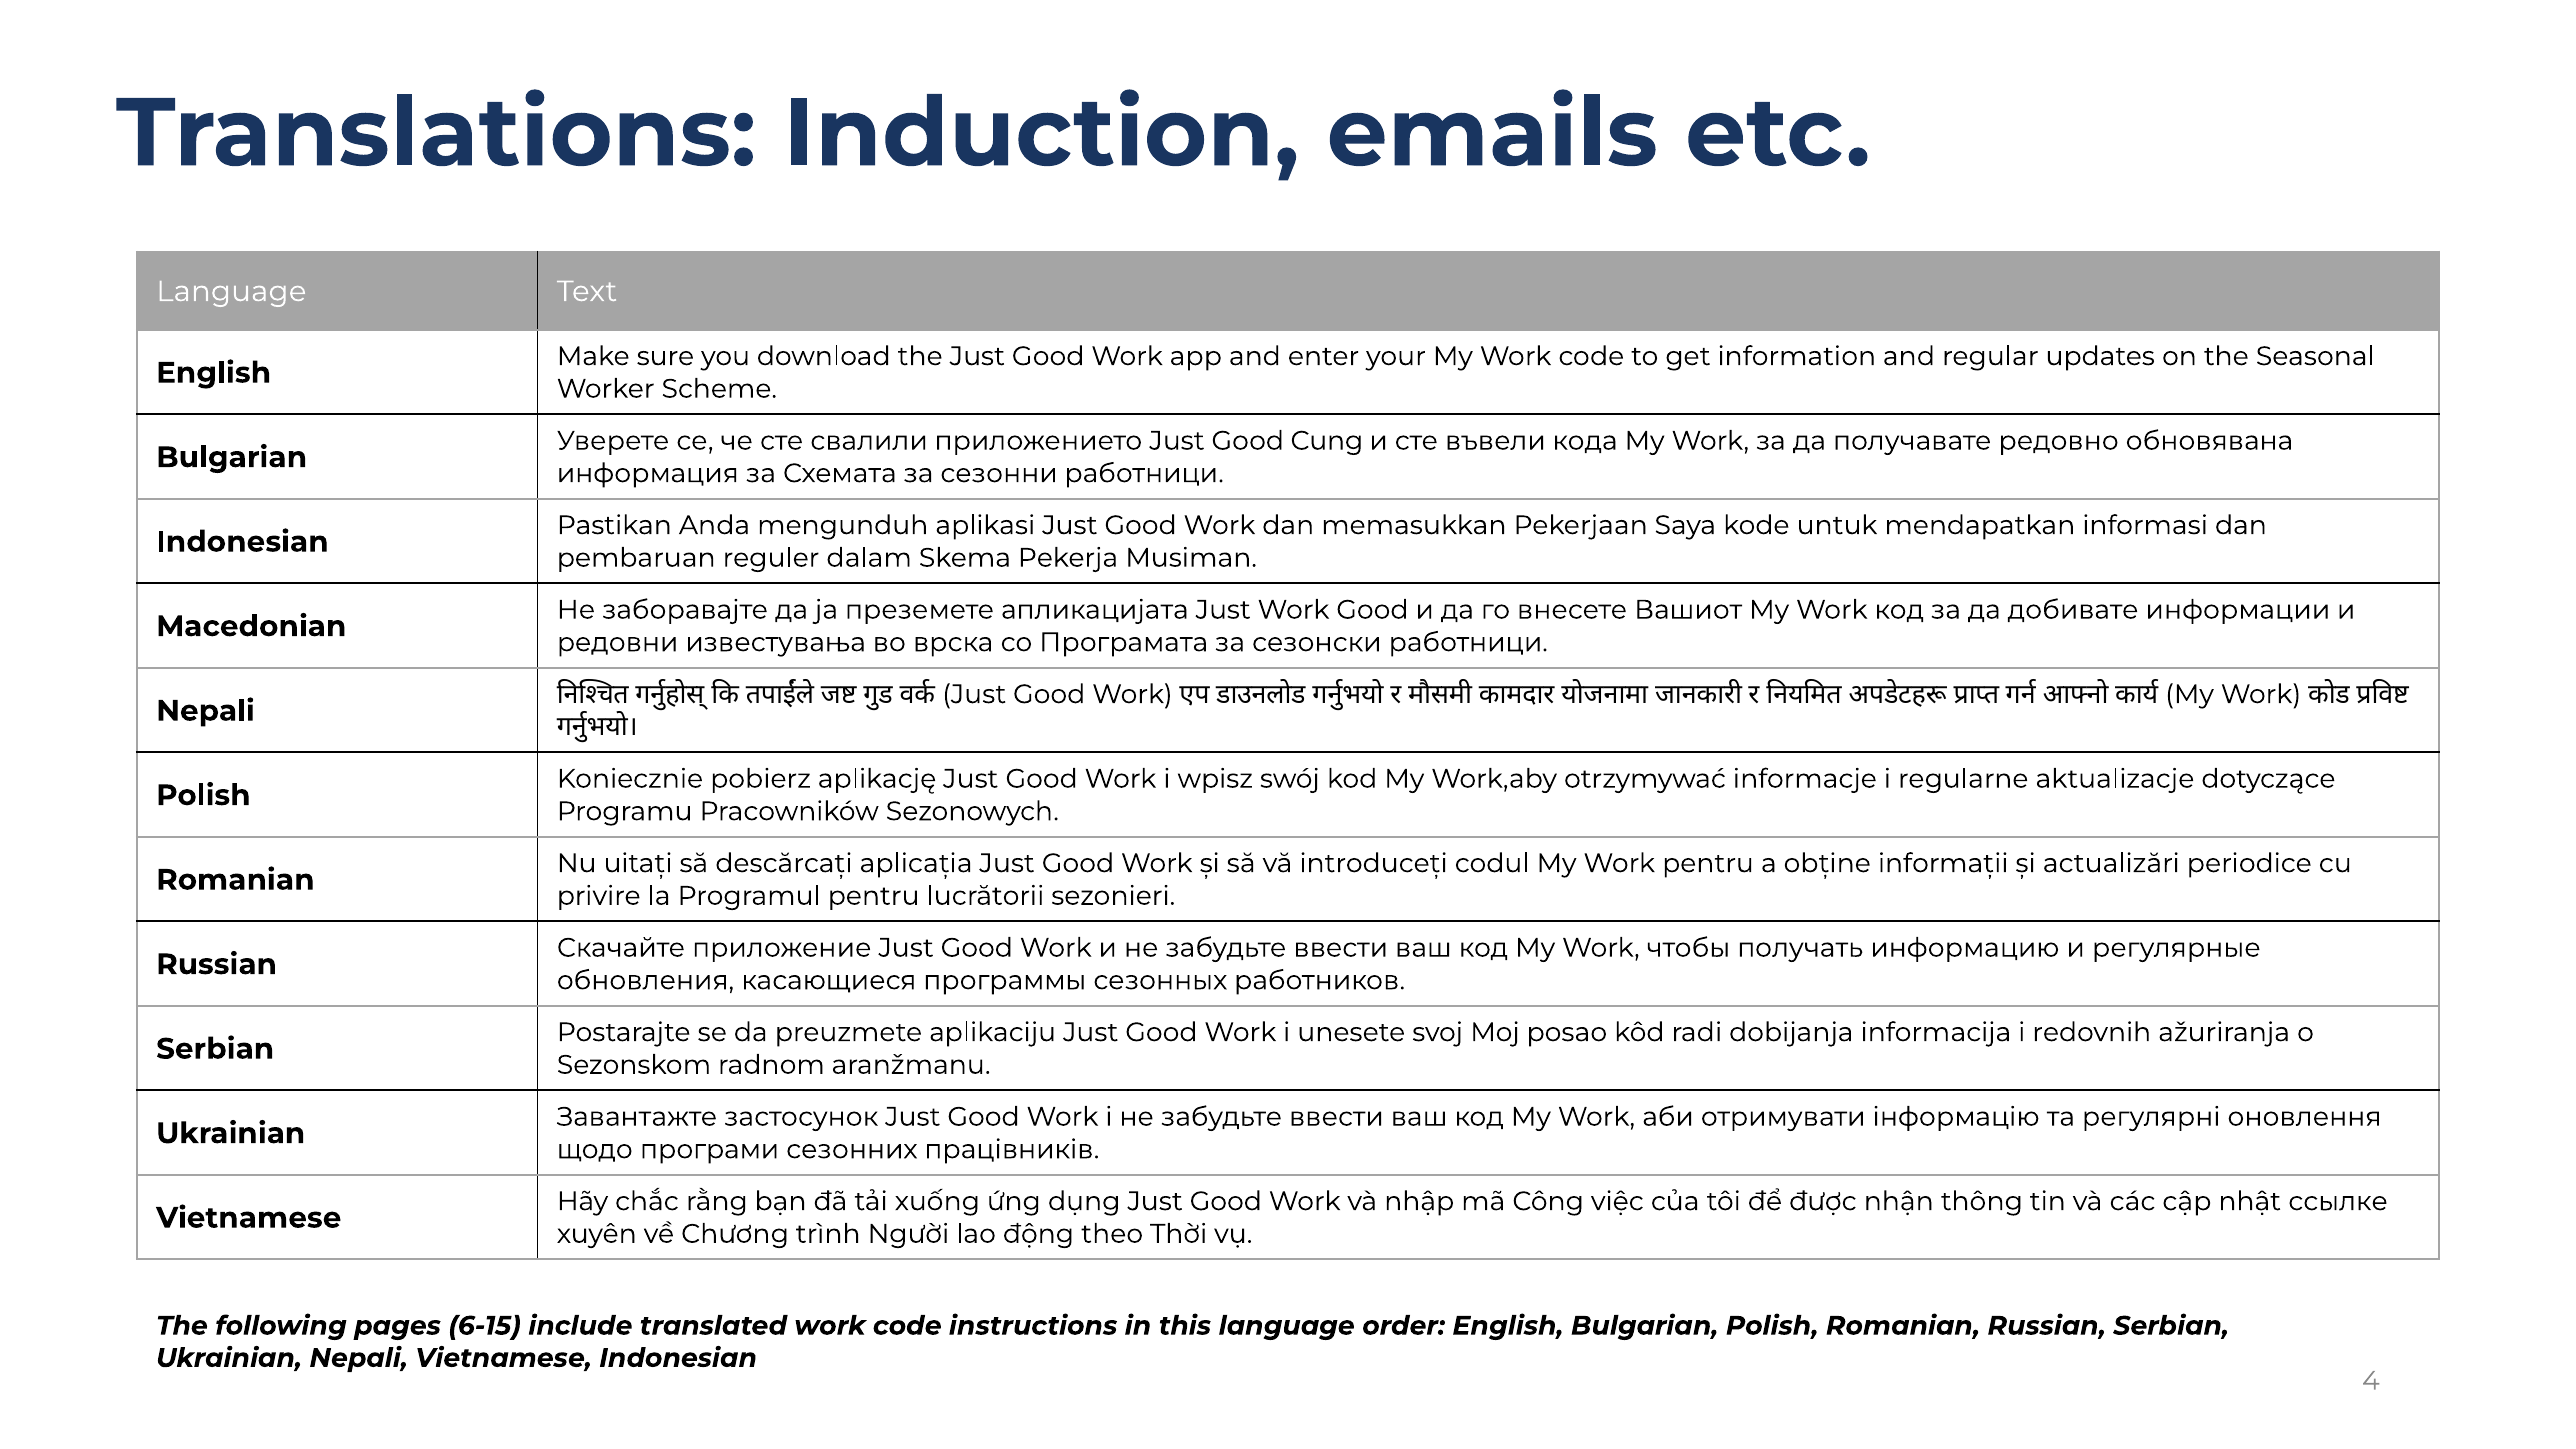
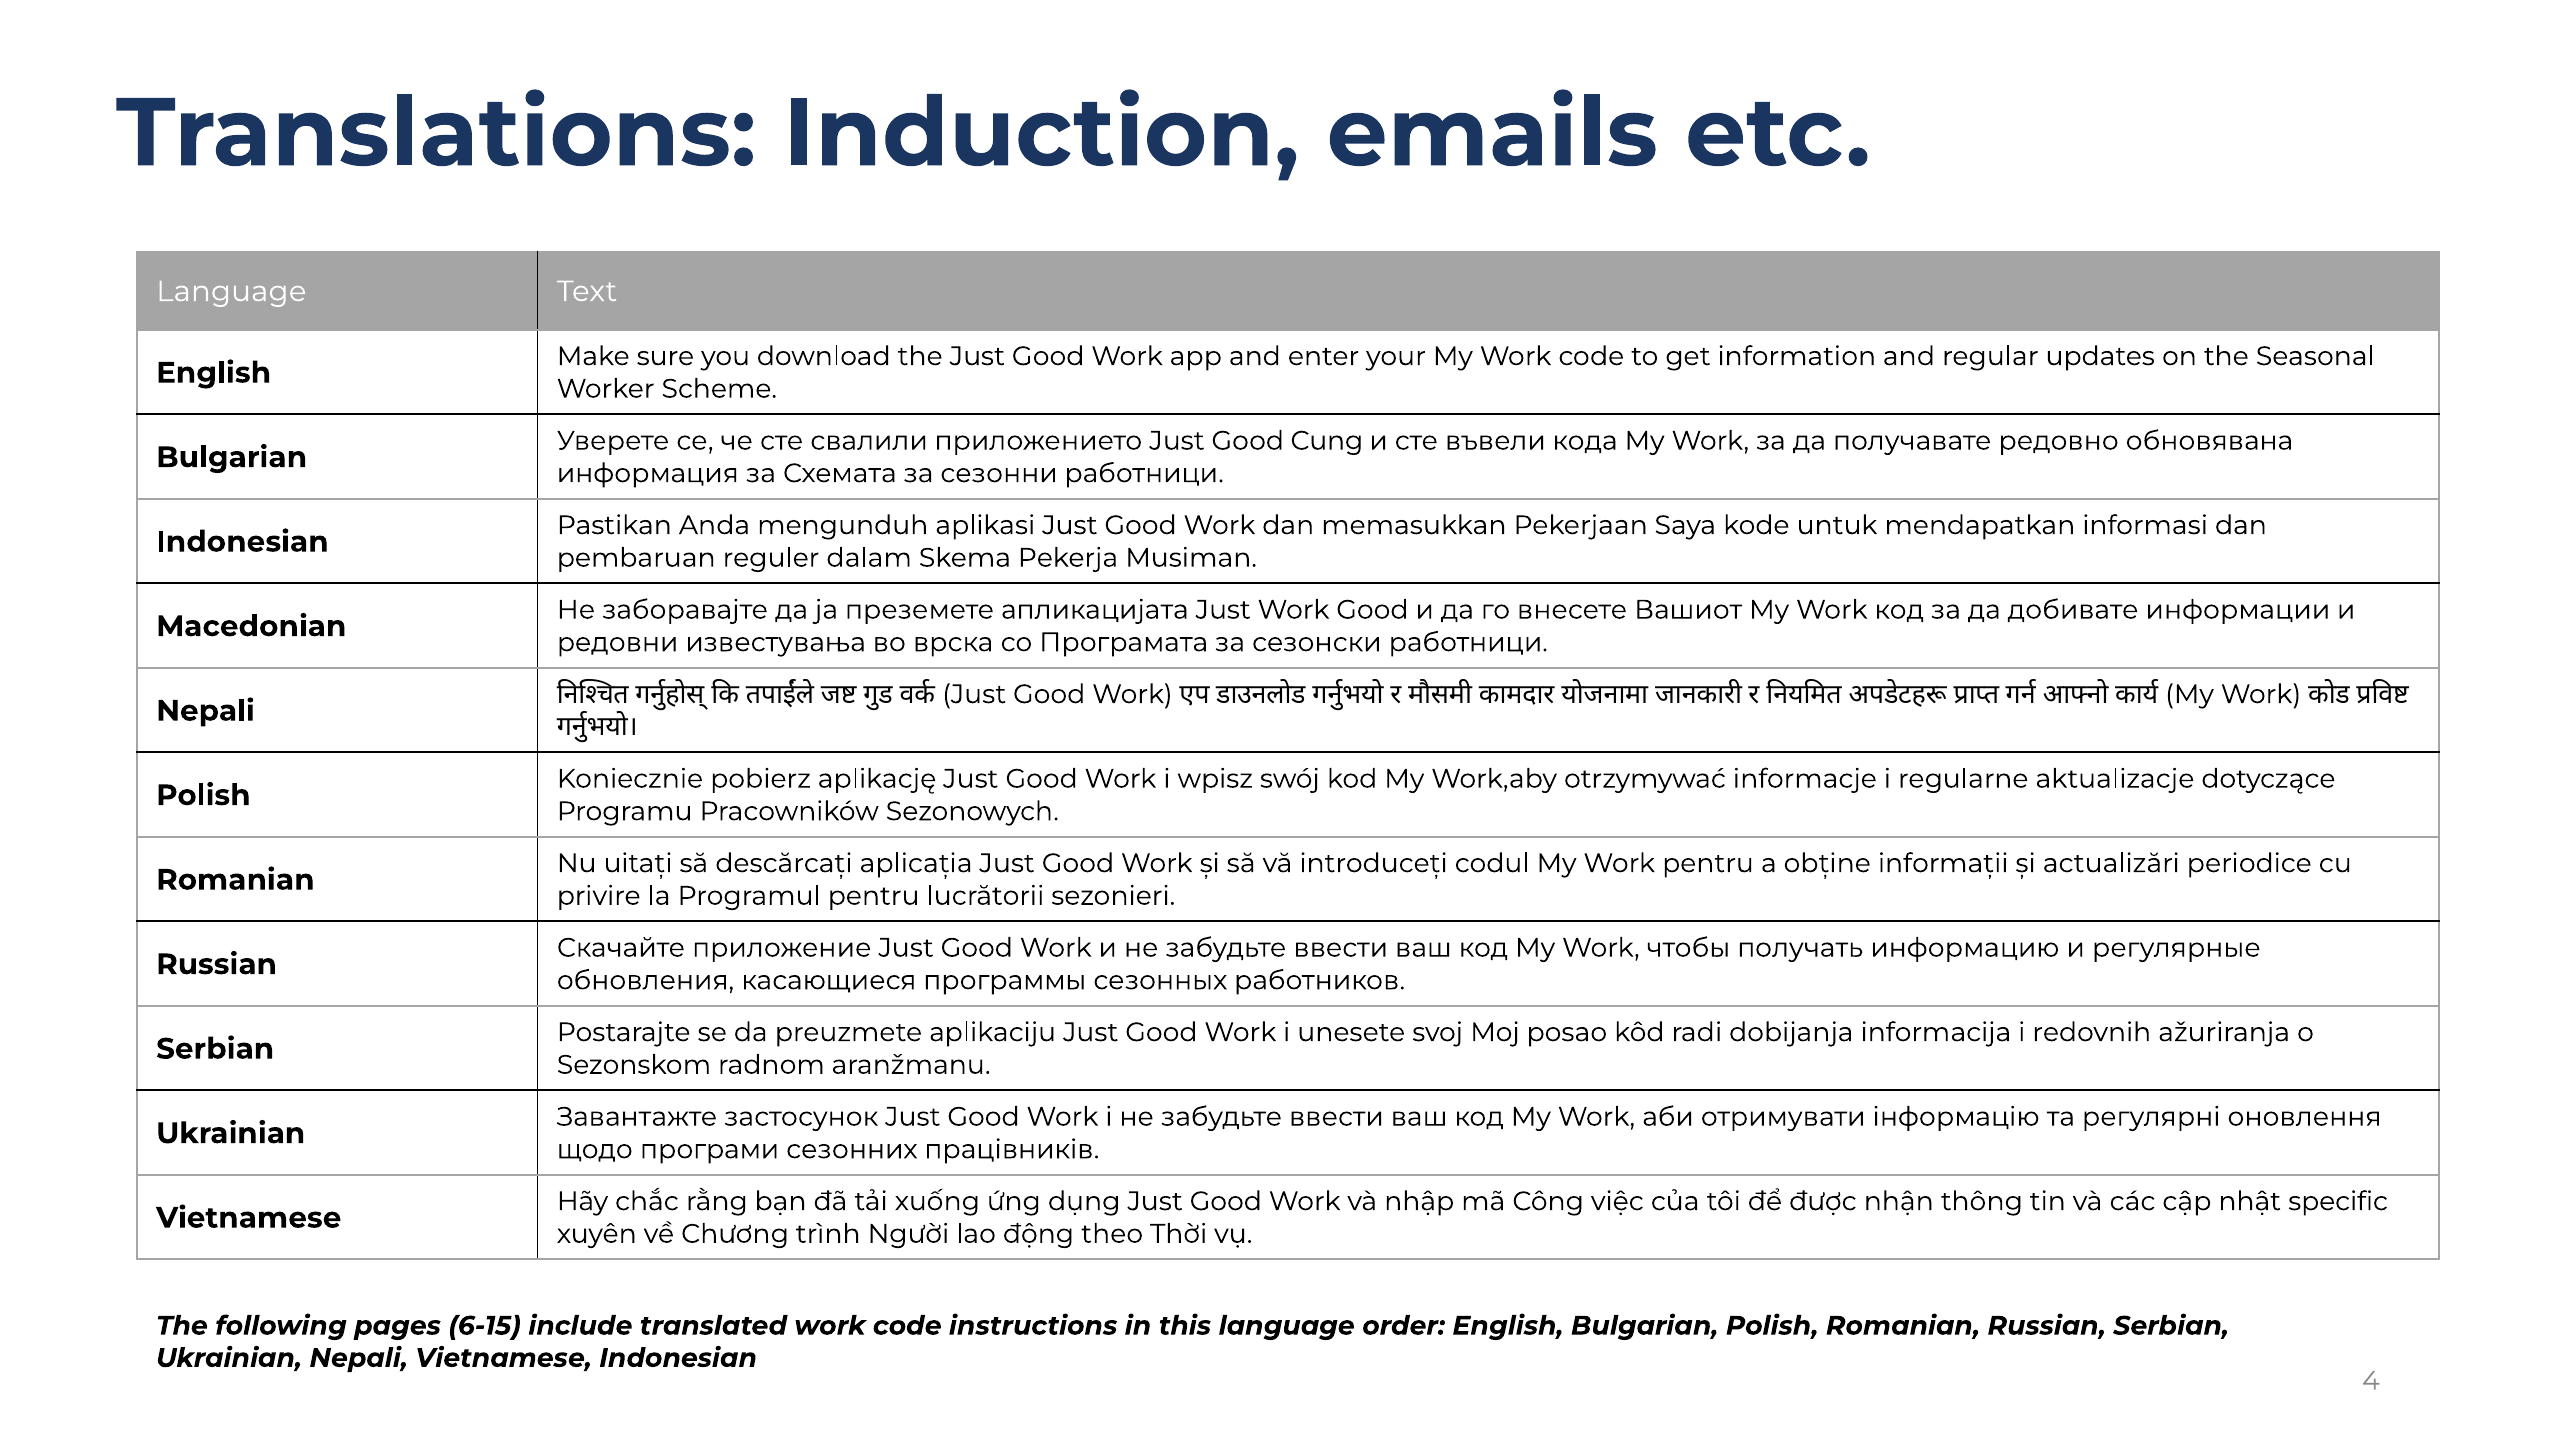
ссылке: ссылке -> specific
